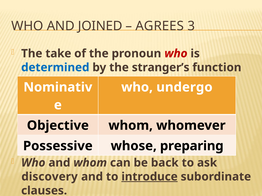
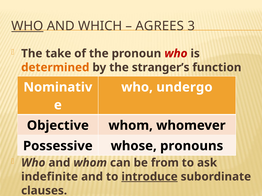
WHO at (27, 26) underline: none -> present
JOINED: JOINED -> WHICH
determined colour: blue -> orange
preparing: preparing -> pronouns
back: back -> from
discovery: discovery -> indefinite
